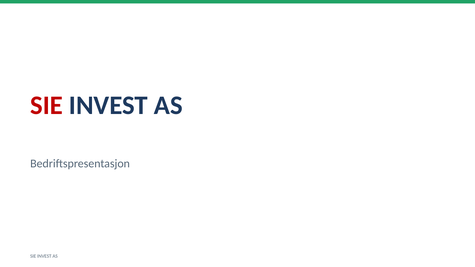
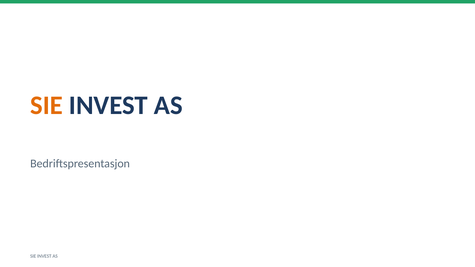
SIE at (47, 105) colour: red -> orange
